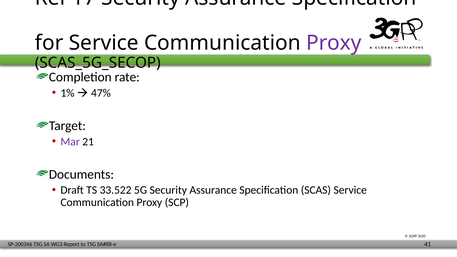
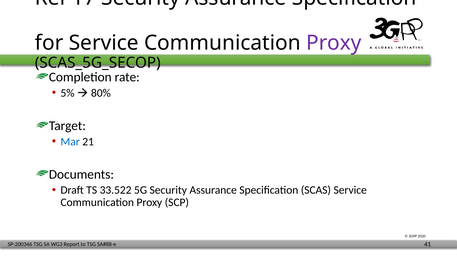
1%: 1% -> 5%
47%: 47% -> 80%
Mar colour: purple -> blue
